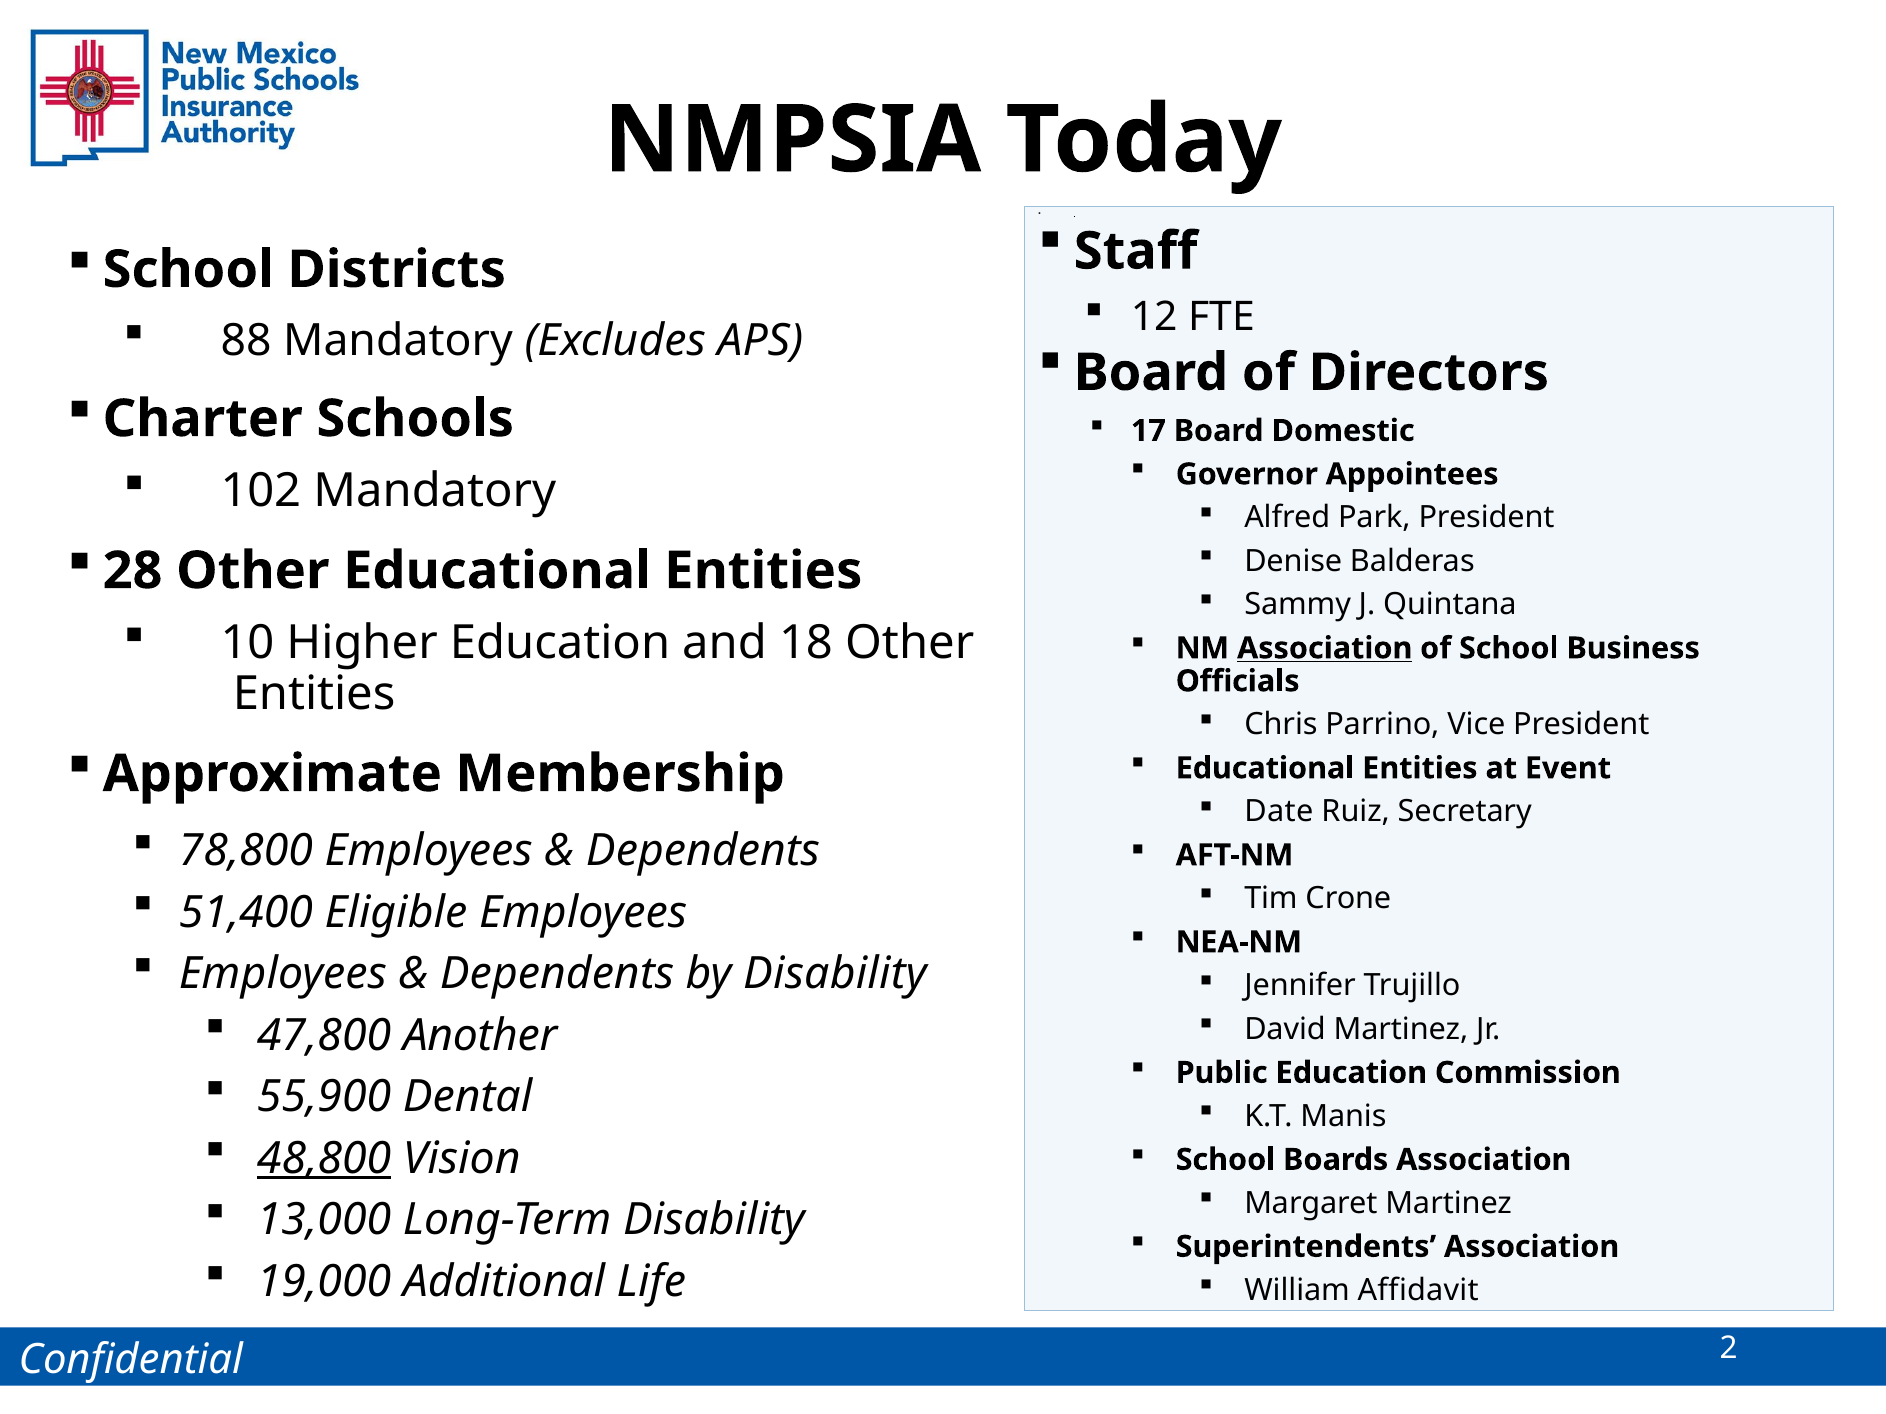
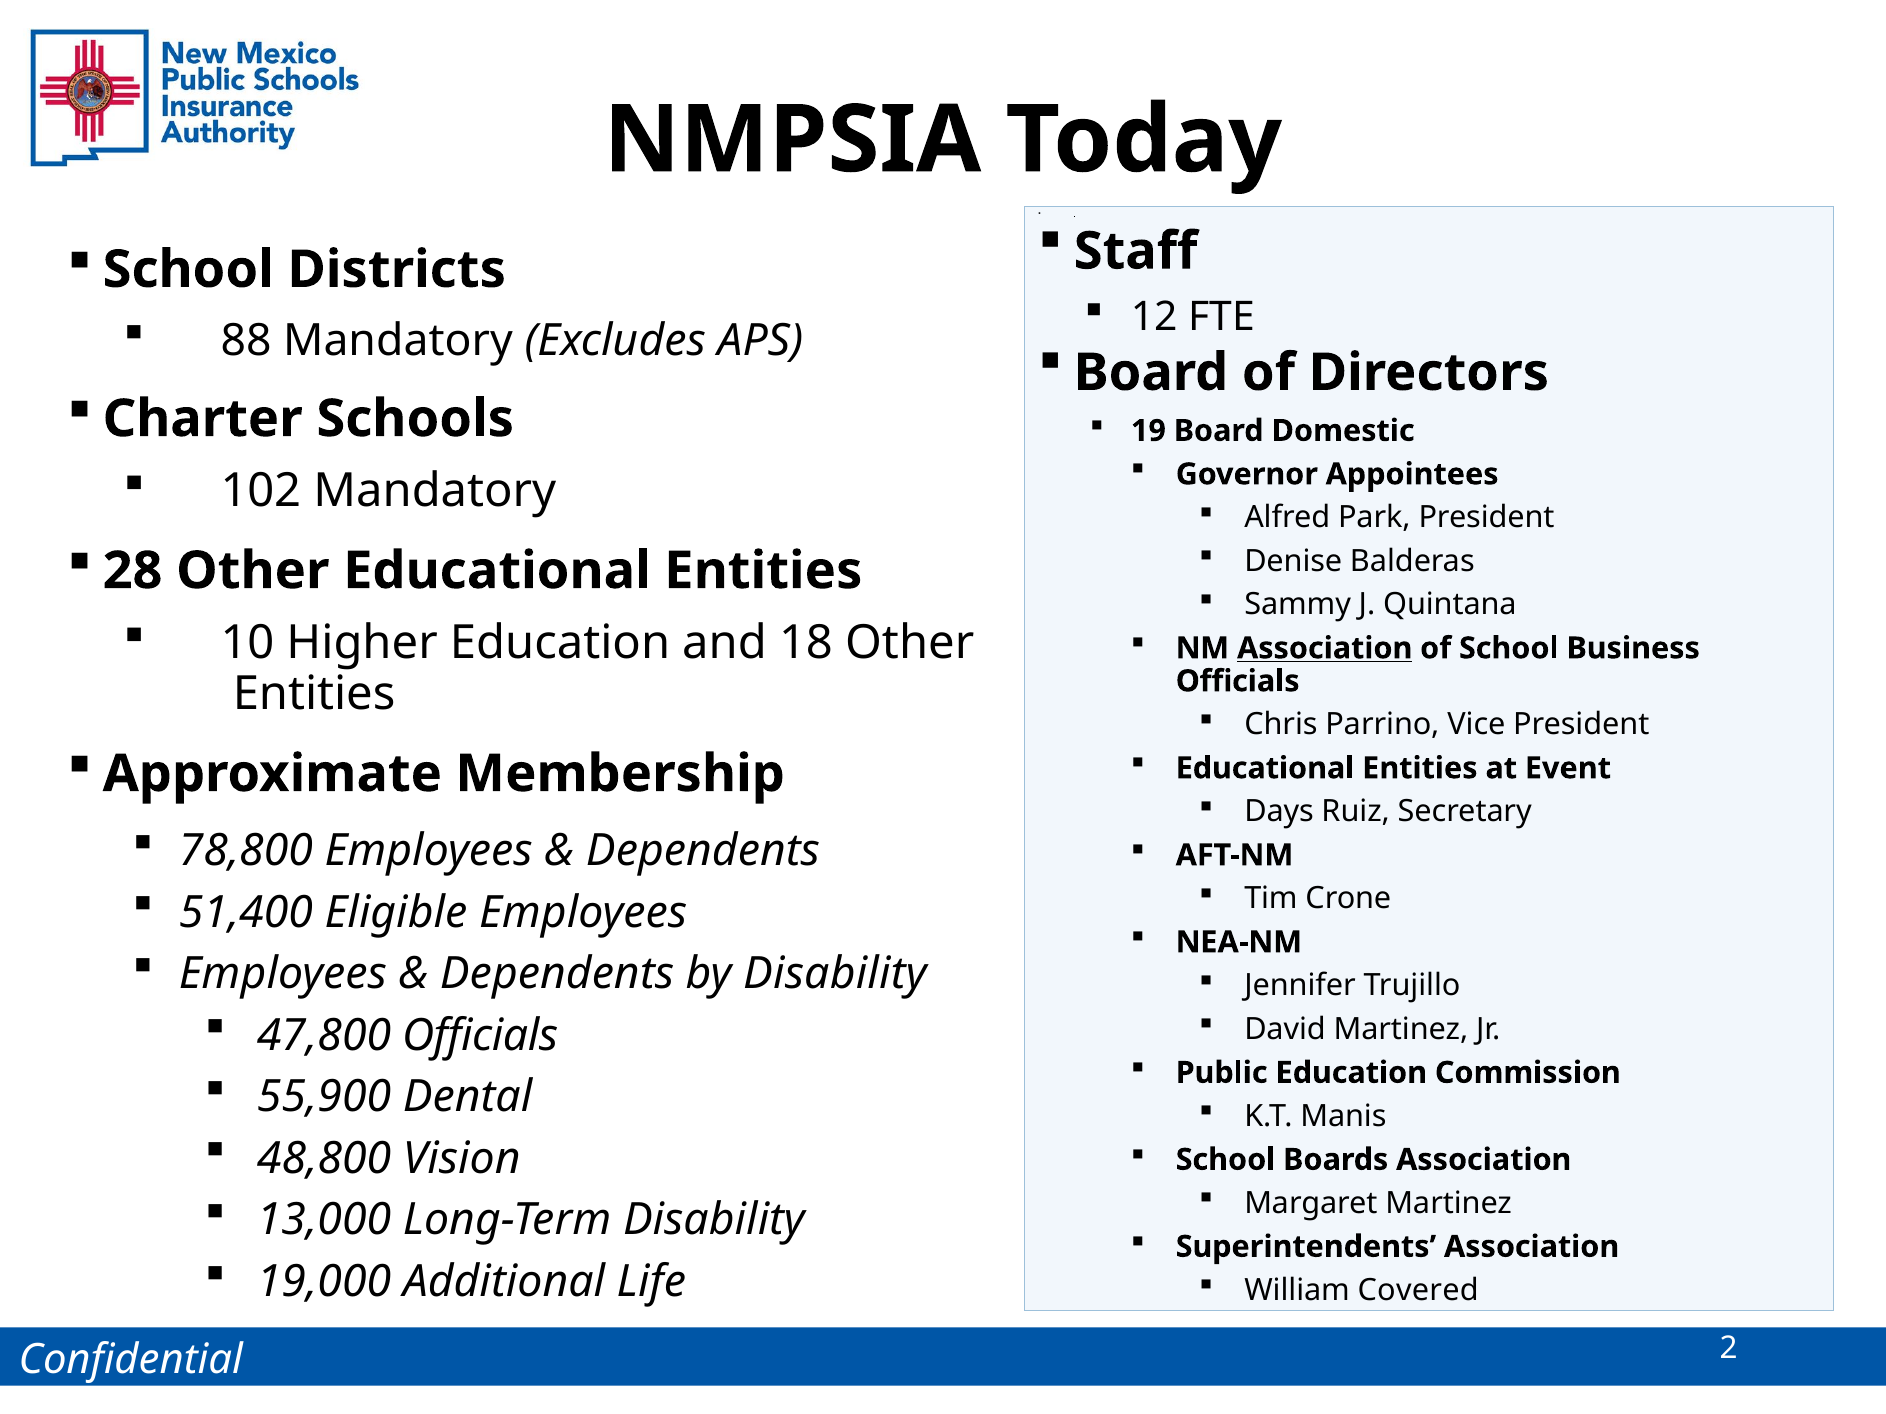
17: 17 -> 19
Date: Date -> Days
47,800 Another: Another -> Officials
48,800 underline: present -> none
Affidavit: Affidavit -> Covered
